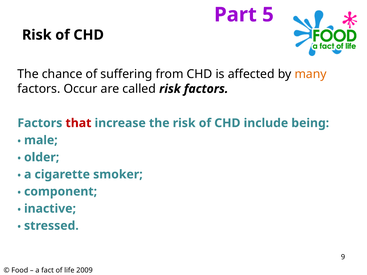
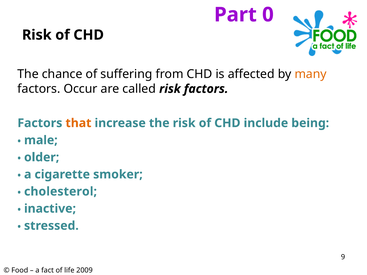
5: 5 -> 0
that colour: red -> orange
component: component -> cholesterol
